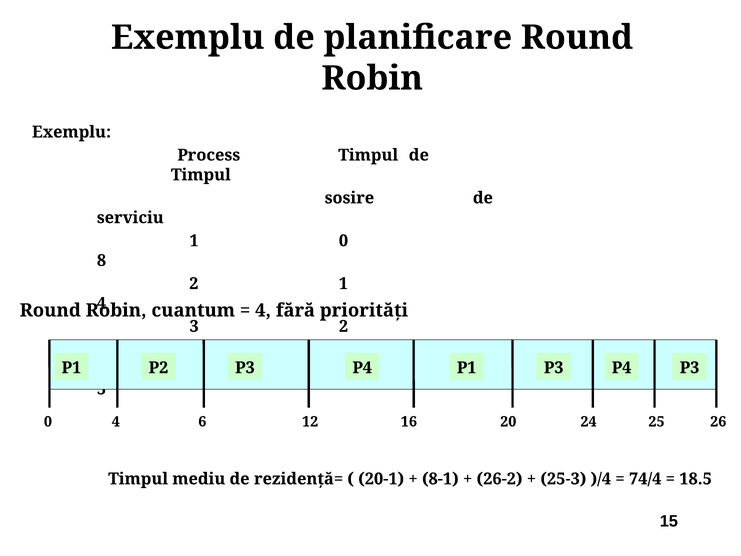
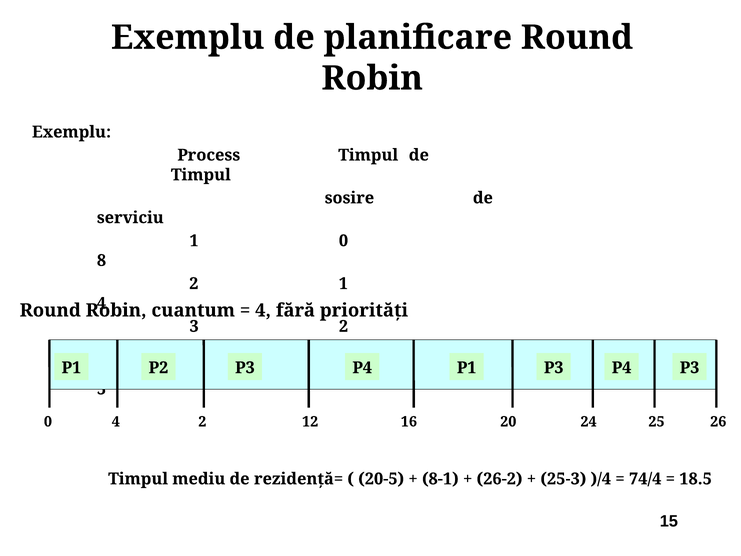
0 6: 6 -> 2
20-1: 20-1 -> 20-5
